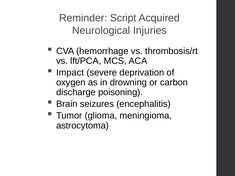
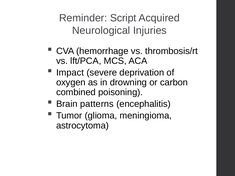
discharge: discharge -> combined
seizures: seizures -> patterns
